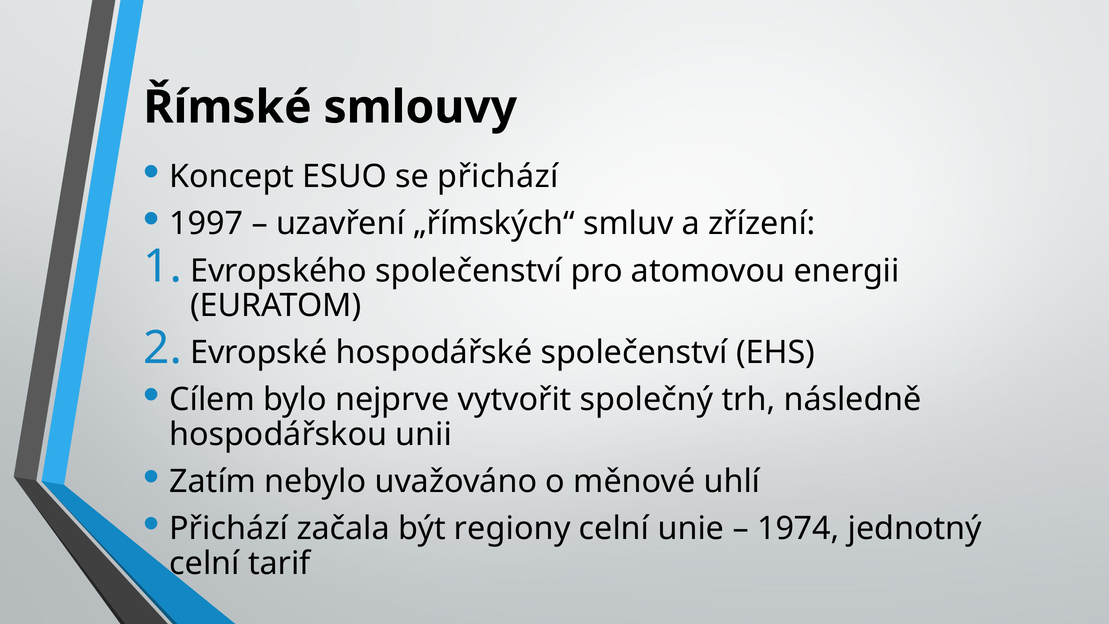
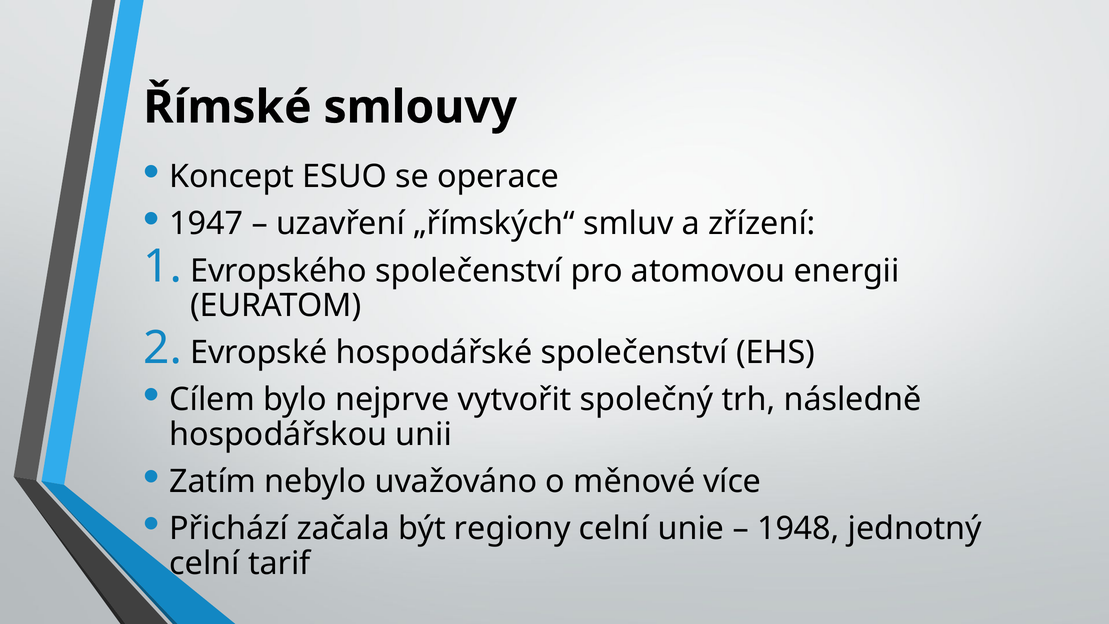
se přichází: přichází -> operace
1997: 1997 -> 1947
uhlí: uhlí -> více
1974: 1974 -> 1948
